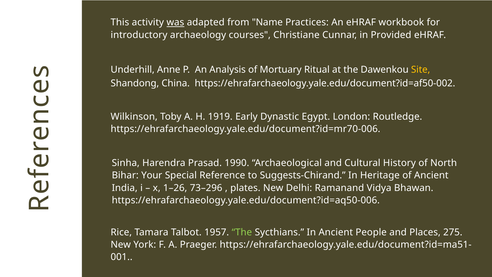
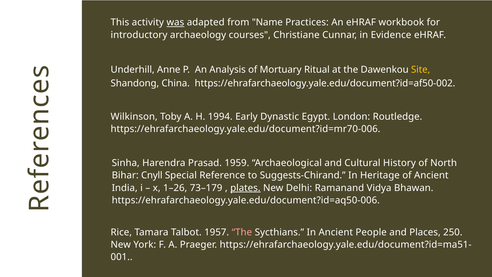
Provided: Provided -> Evidence
1919: 1919 -> 1994
1990: 1990 -> 1959
Your: Your -> Cnyll
73–296: 73–296 -> 73–179
plates underline: none -> present
The at (242, 232) colour: light green -> pink
275: 275 -> 250
